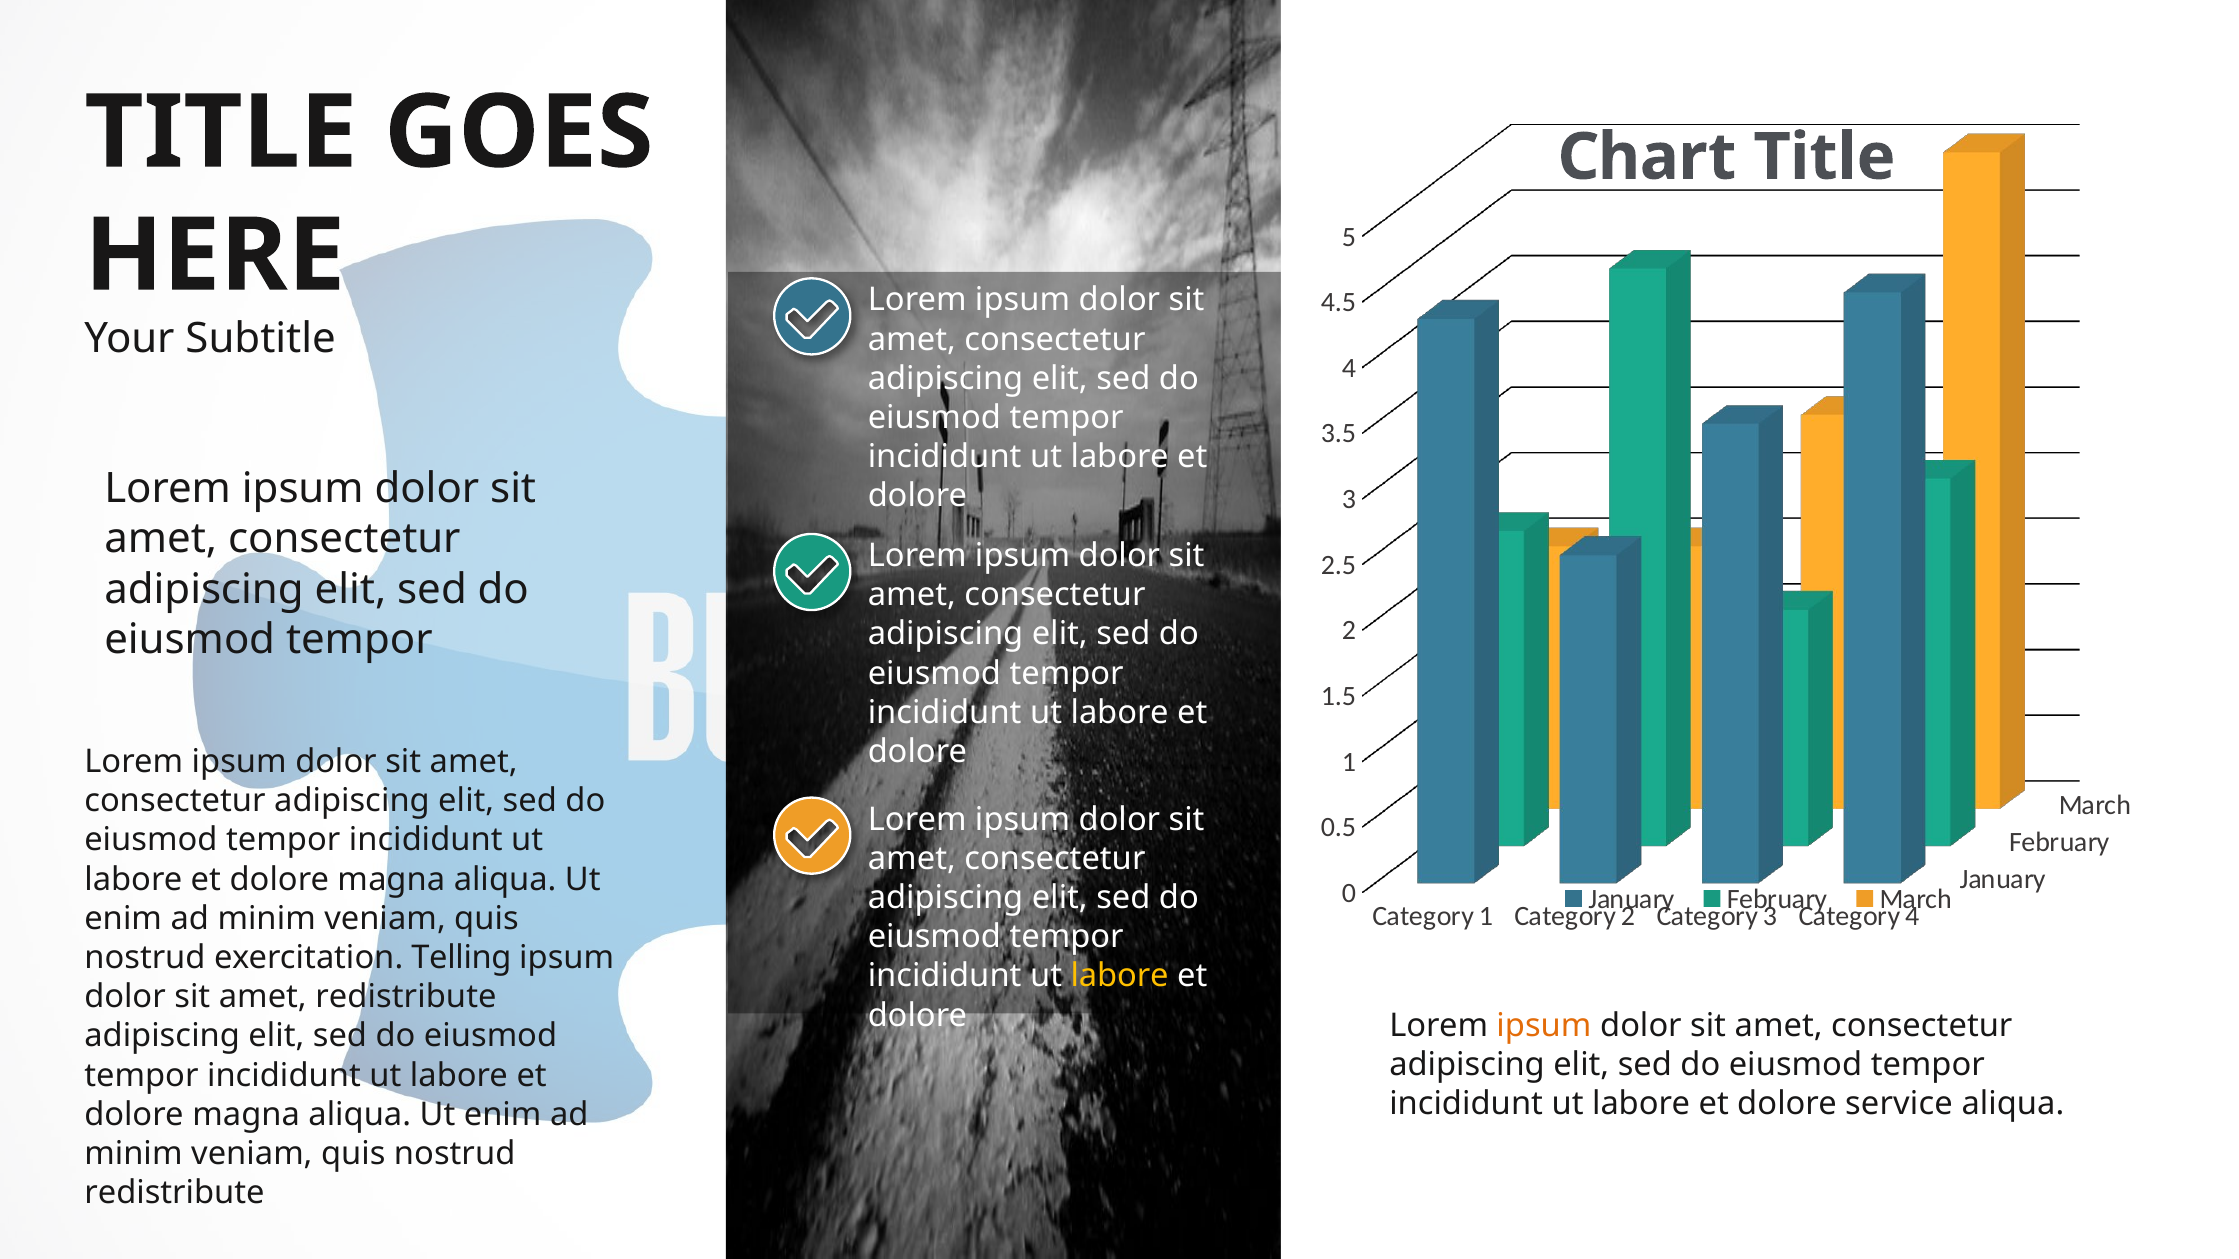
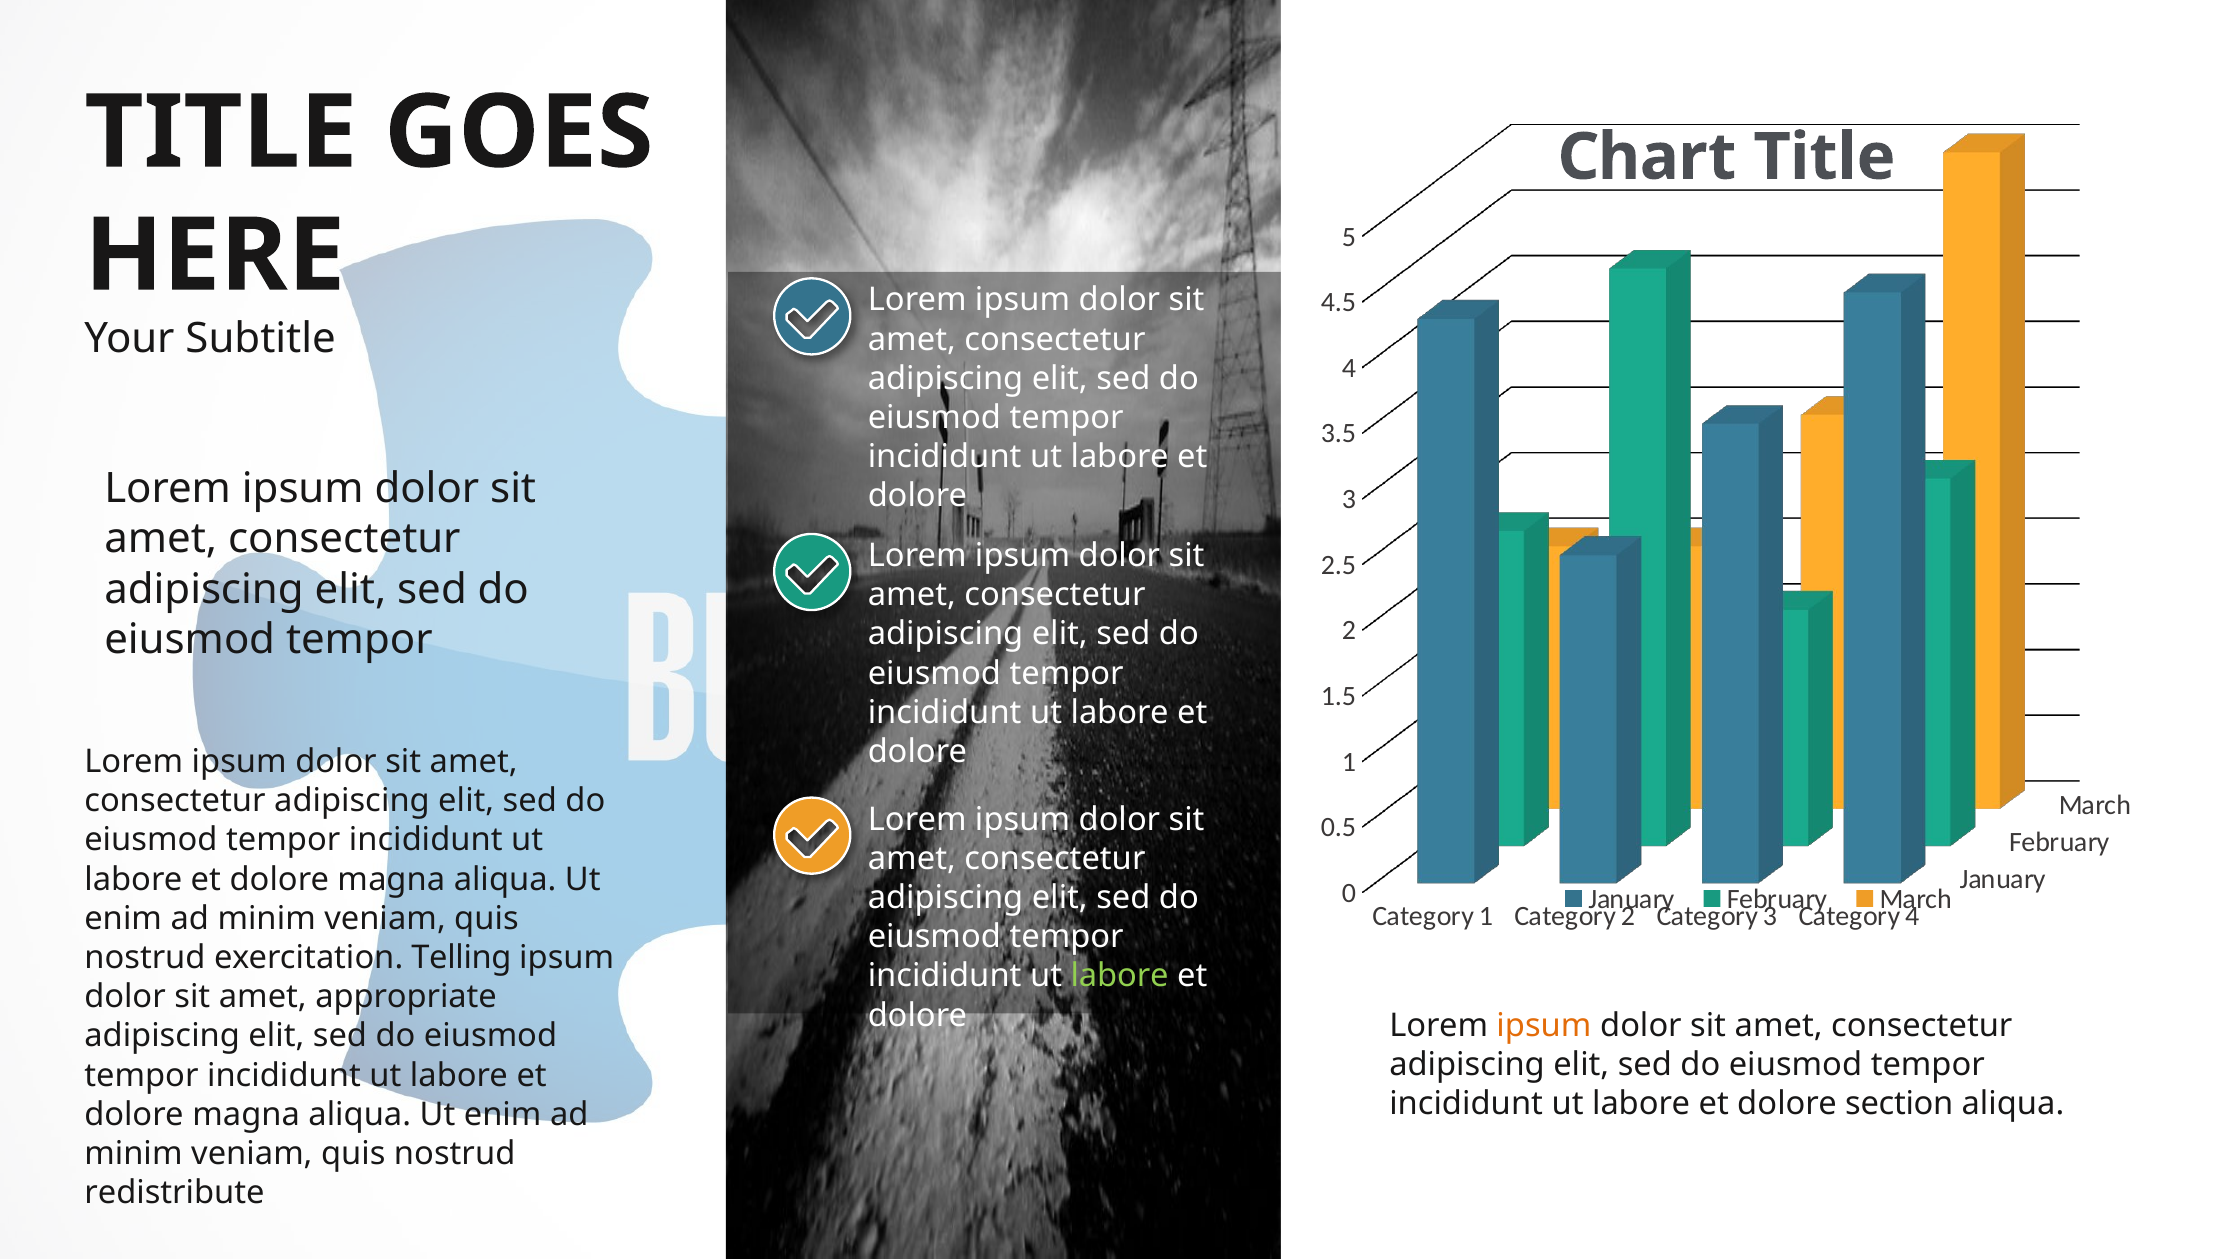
labore at (1120, 977) colour: yellow -> light green
amet redistribute: redistribute -> appropriate
service: service -> section
